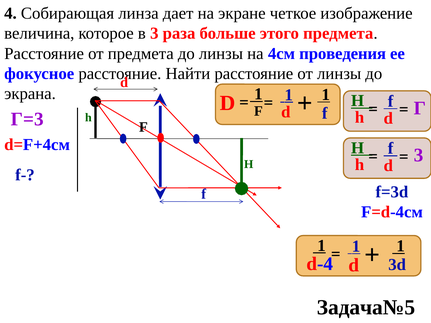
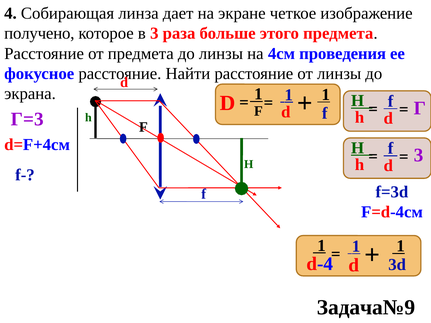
величина: величина -> получено
Задача№5: Задача№5 -> Задача№9
